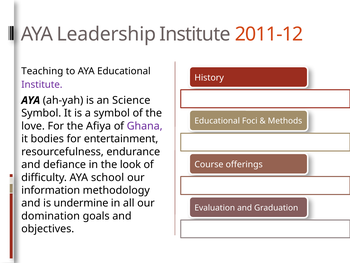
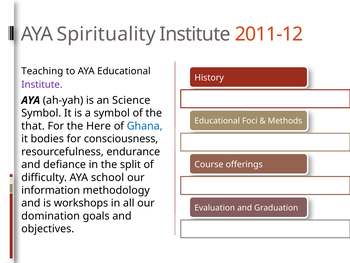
Leadership: Leadership -> Spirituality
love: love -> that
Afiya: Afiya -> Here
Ghana colour: purple -> blue
entertainment: entertainment -> consciousness
look: look -> split
undermine: undermine -> workshops
